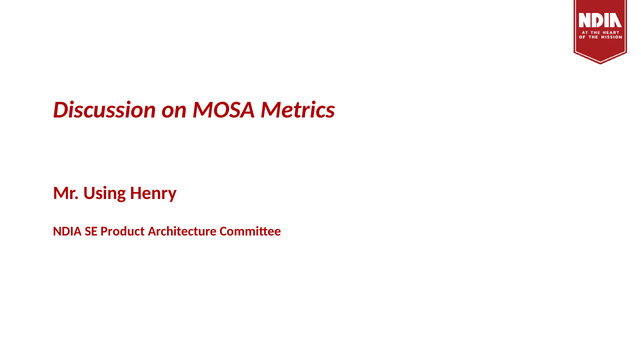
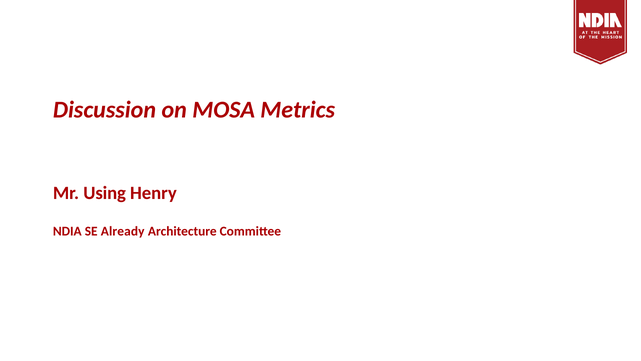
Product: Product -> Already
